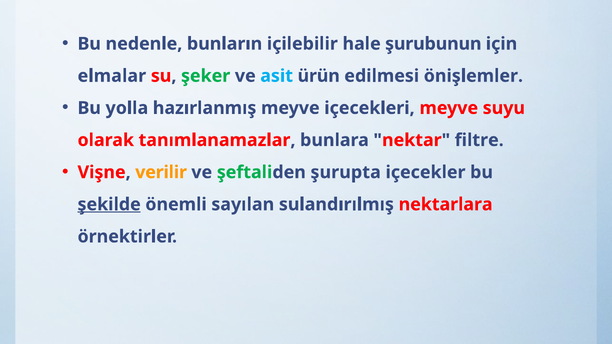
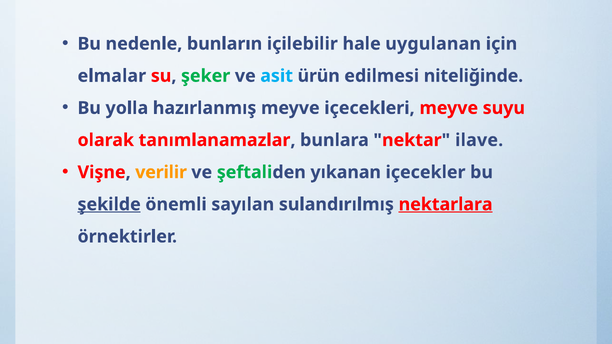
şurubunun: şurubunun -> uygulanan
önişlemler: önişlemler -> niteliğinde
filtre: filtre -> ilave
şurupta: şurupta -> yıkanan
nektarlara underline: none -> present
